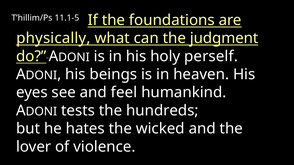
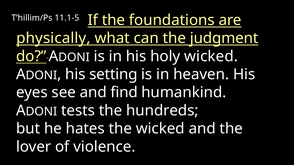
holy perself: perself -> wicked
beings: beings -> setting
feel: feel -> find
